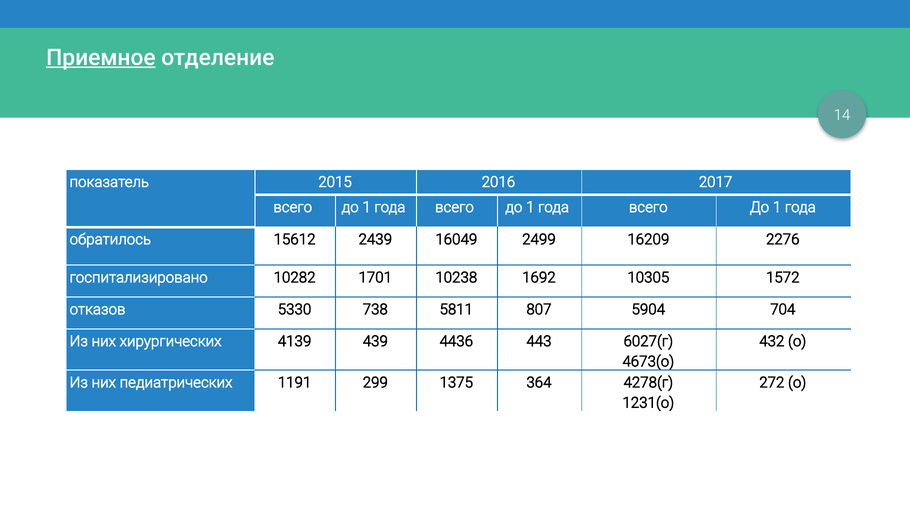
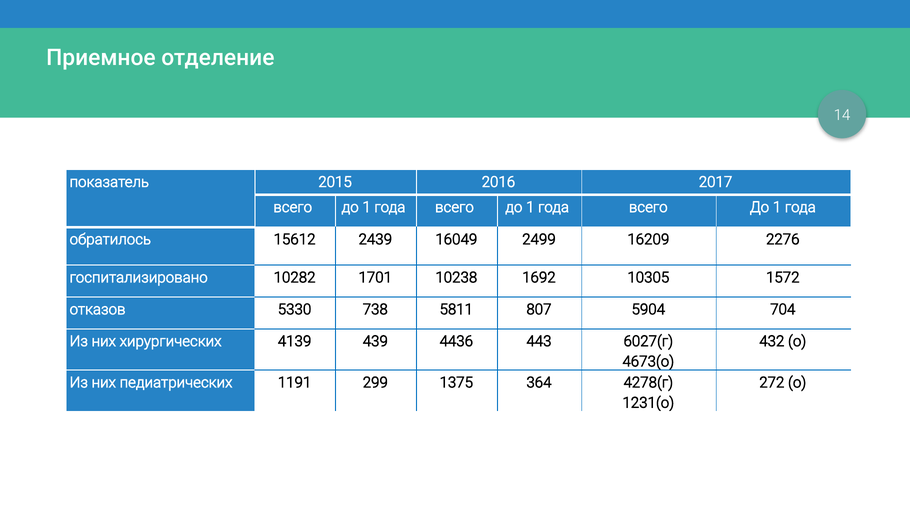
Приемное underline: present -> none
